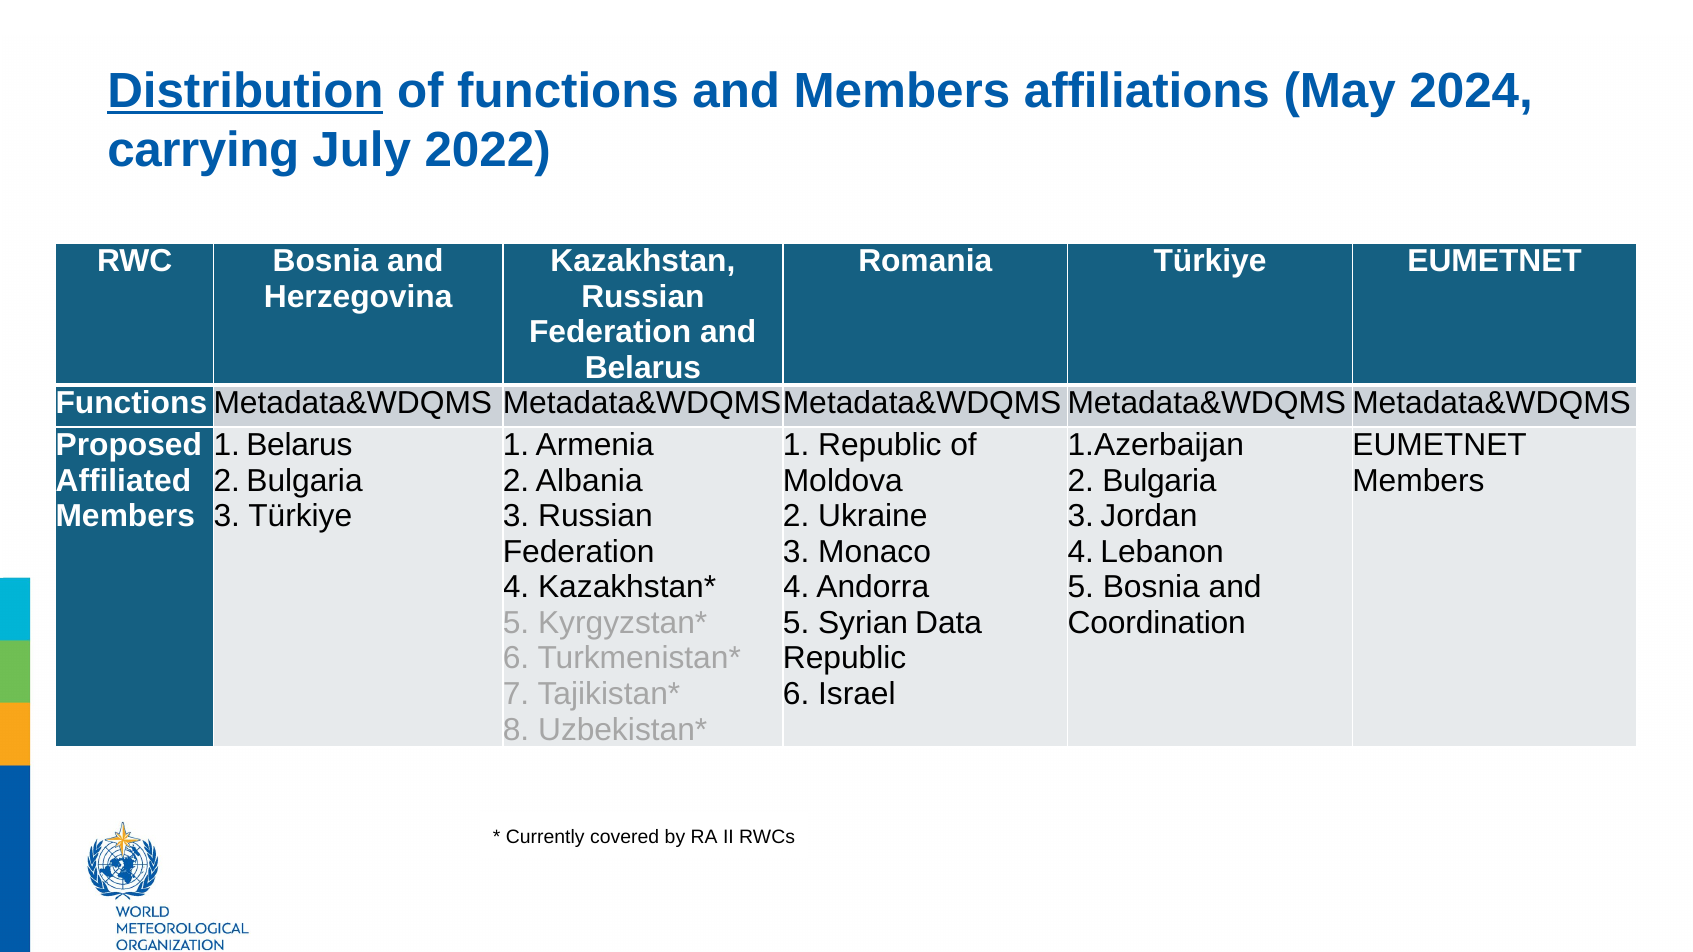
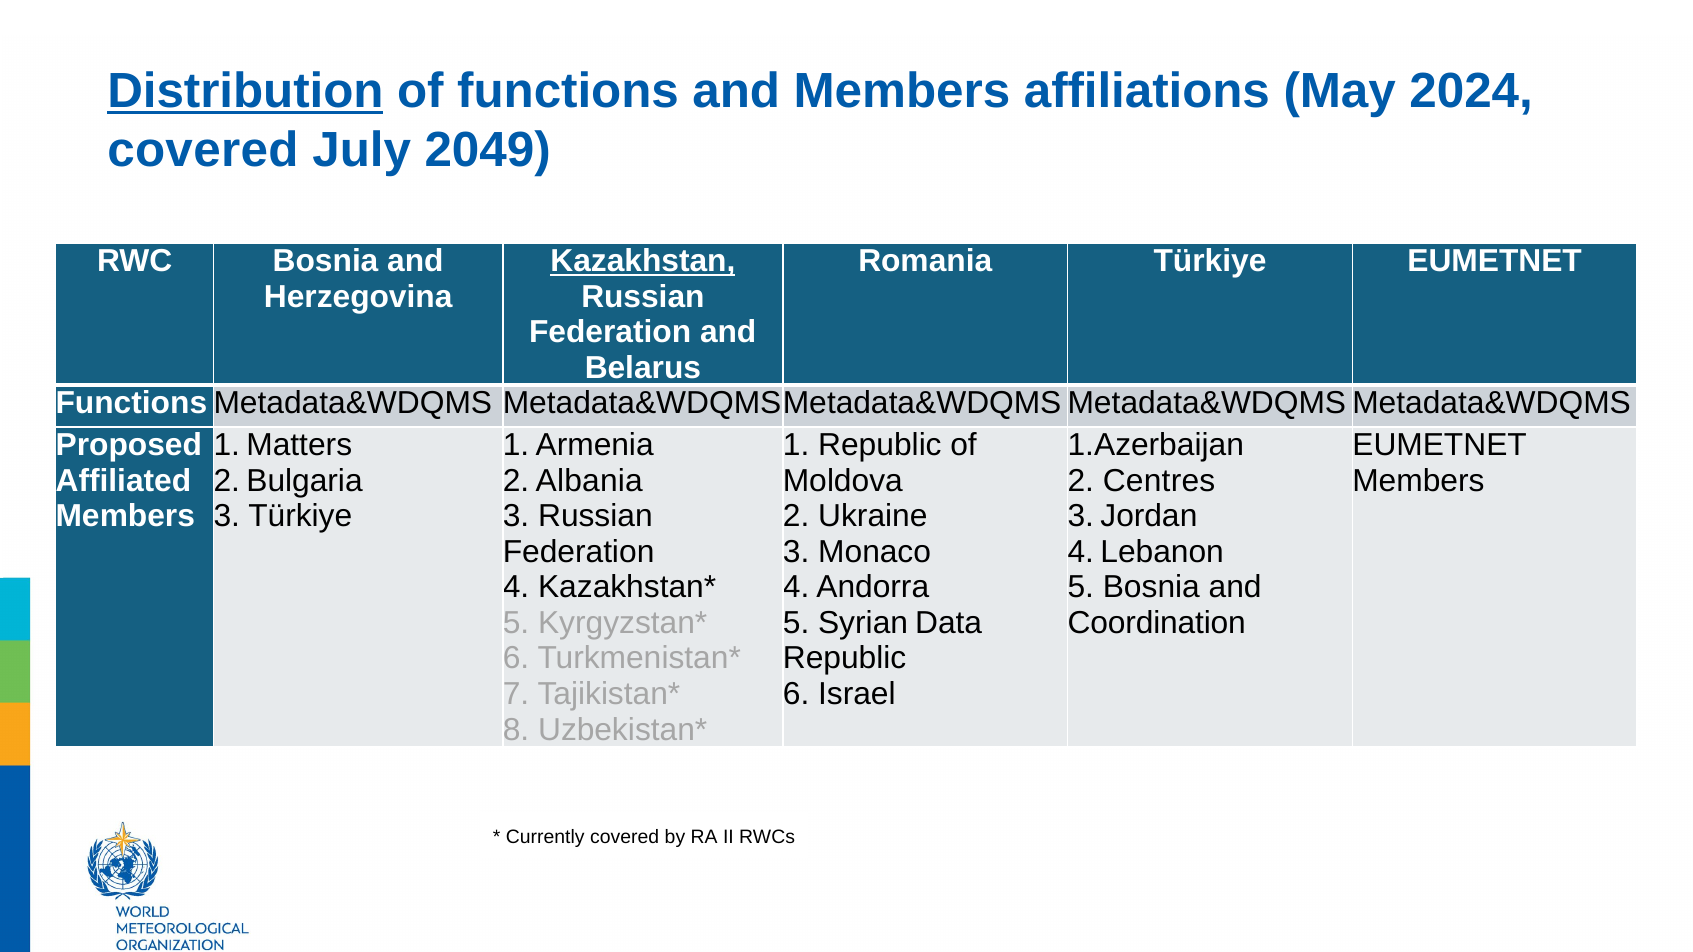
carrying at (203, 150): carrying -> covered
2022: 2022 -> 2049
Kazakhstan underline: none -> present
1 Belarus: Belarus -> Matters
Bulgaria at (1159, 481): Bulgaria -> Centres
